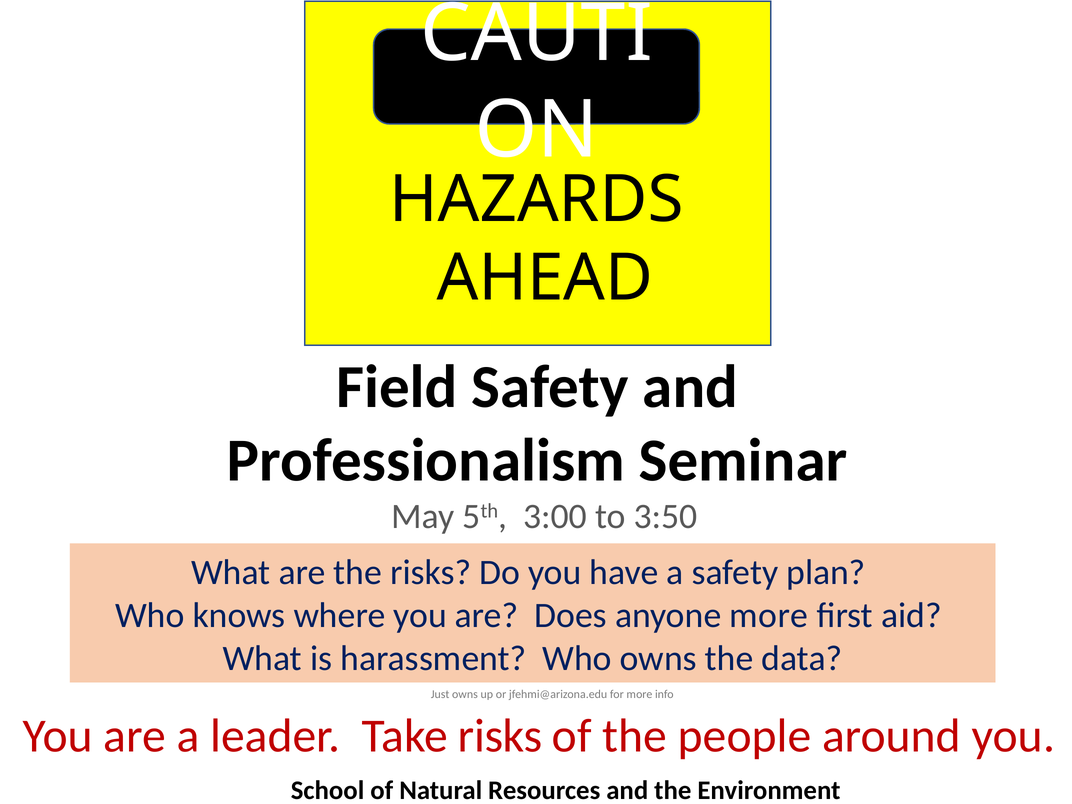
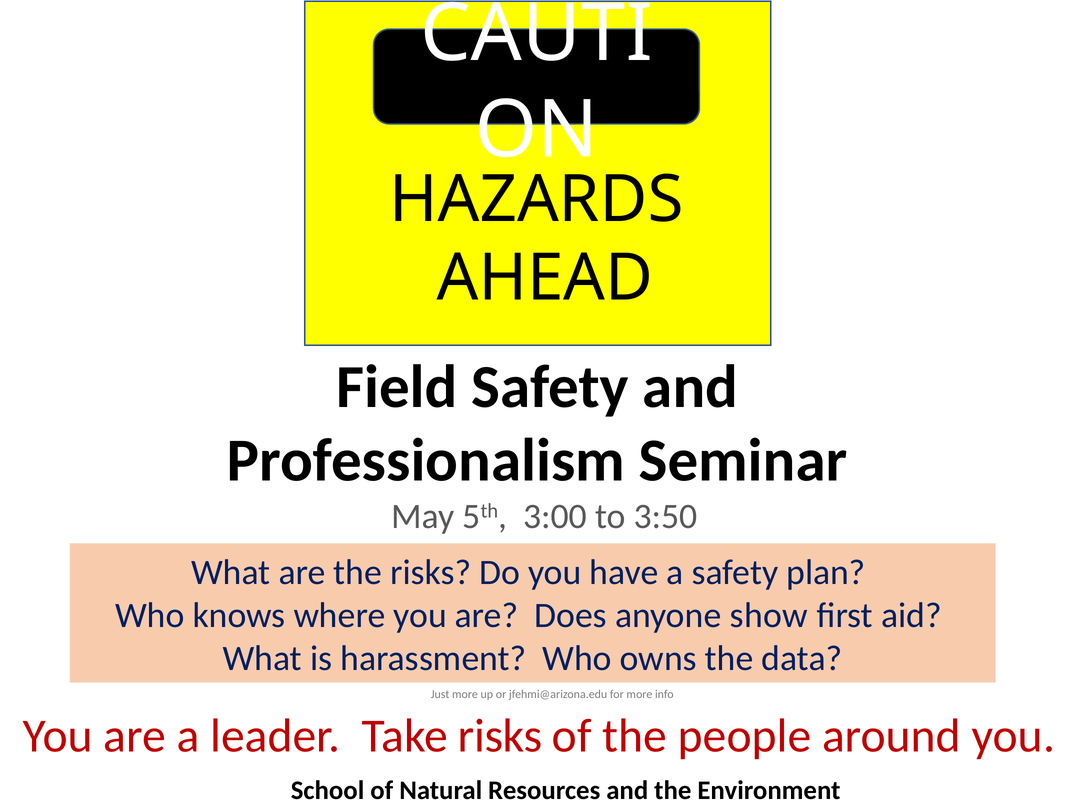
anyone more: more -> show
Just owns: owns -> more
